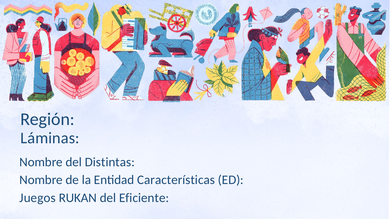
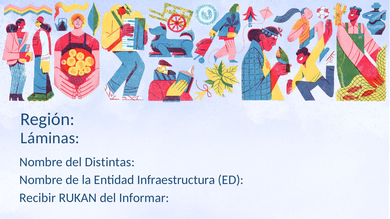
Características: Características -> Infraestructura
Juegos: Juegos -> Recibir
Eficiente: Eficiente -> Informar
